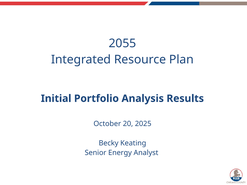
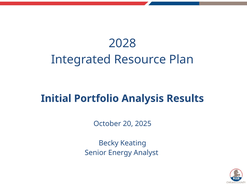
2055: 2055 -> 2028
